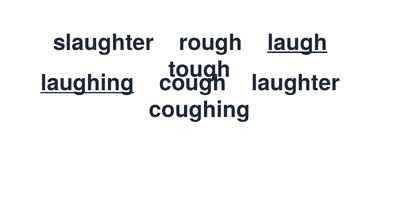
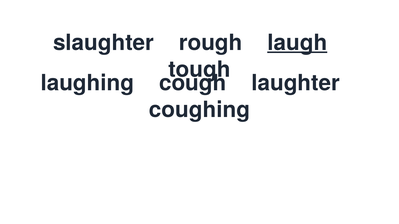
laughing underline: present -> none
